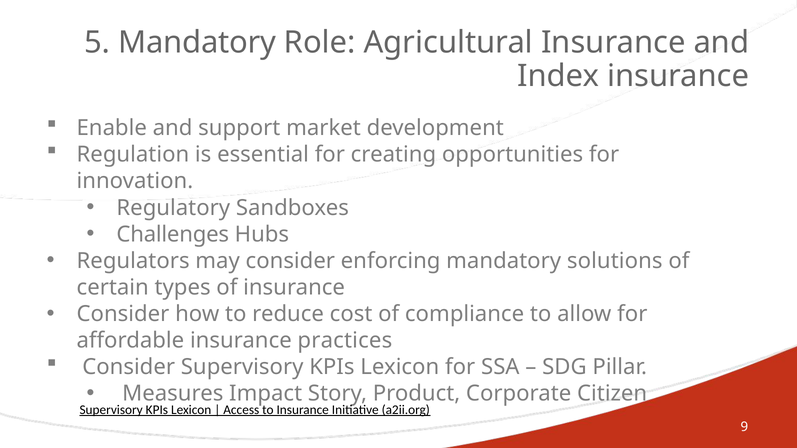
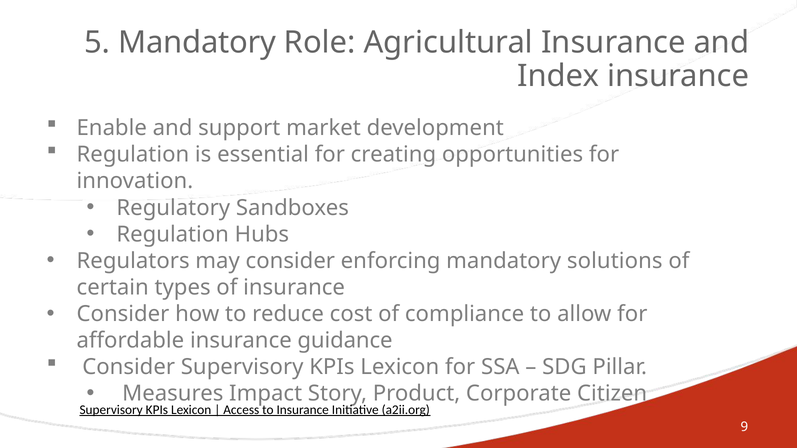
Challenges at (173, 234): Challenges -> Regulation
practices: practices -> guidance
